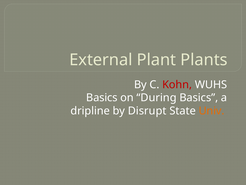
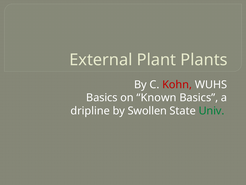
During: During -> Known
Disrupt: Disrupt -> Swollen
Univ colour: orange -> green
